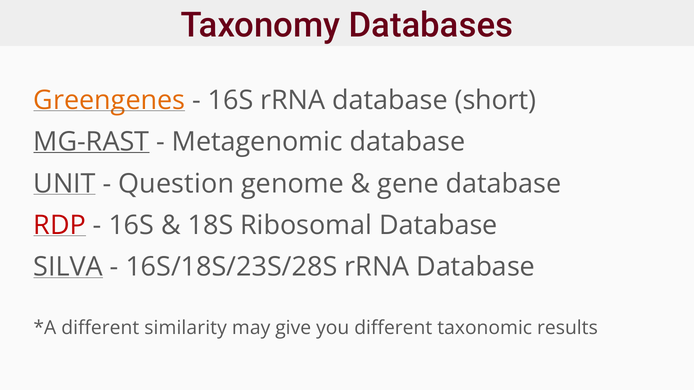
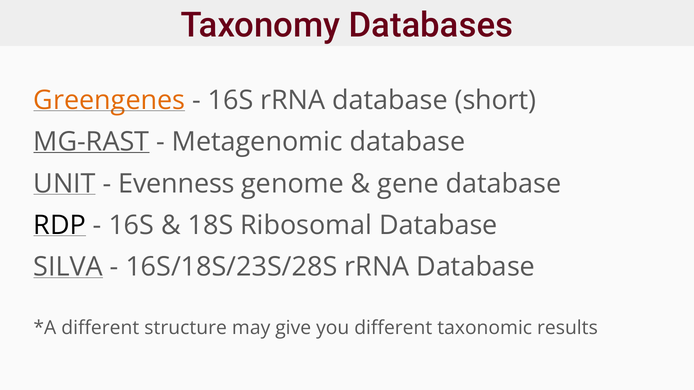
Question: Question -> Evenness
RDP colour: red -> black
similarity: similarity -> structure
